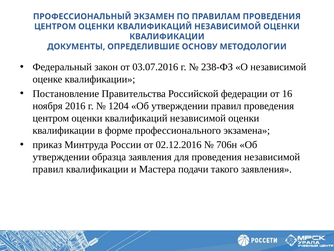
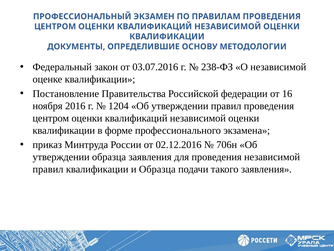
и Мастера: Мастера -> Образца
